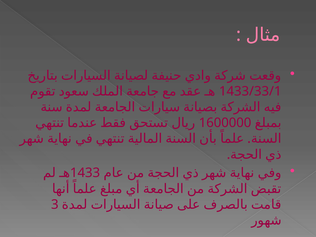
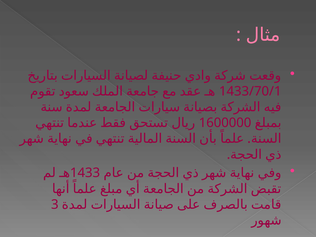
1433/33/1: 1433/33/1 -> 1433/70/1
